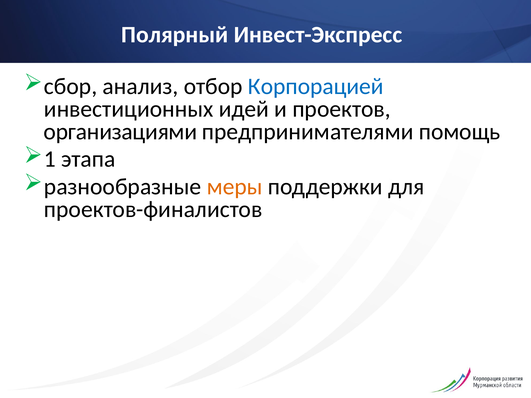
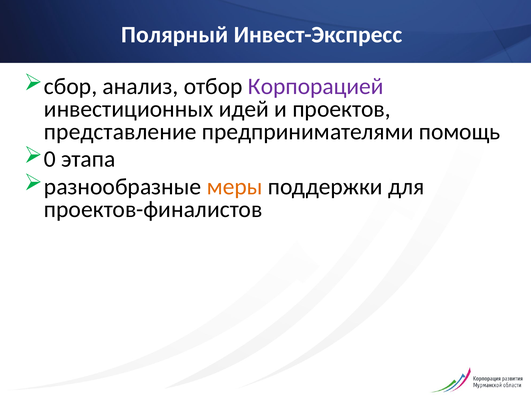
Корпорацией colour: blue -> purple
организациями: организациями -> представление
1: 1 -> 0
